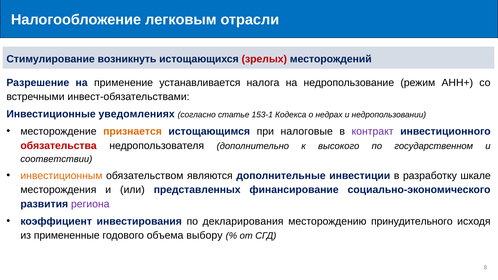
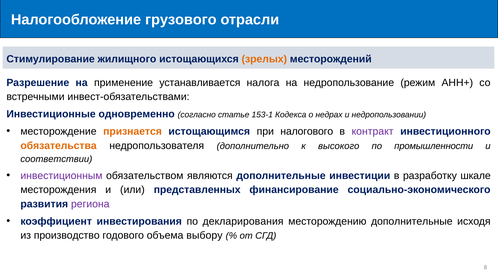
легковым: легковым -> грузового
возникнуть: возникнуть -> жилищного
зрелых colour: red -> orange
уведомлениях: уведомлениях -> одновременно
налоговые: налоговые -> налогового
обязательства colour: red -> orange
государственном: государственном -> промышленности
инвестиционным colour: orange -> purple
месторождению принудительного: принудительного -> дополнительные
примененные: примененные -> производство
